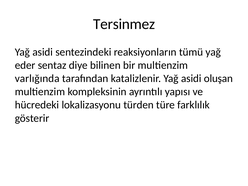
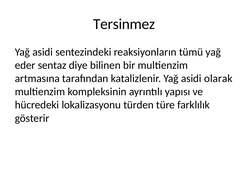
varlığında: varlığında -> artmasına
oluşan: oluşan -> olarak
